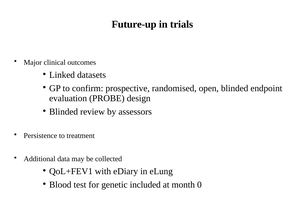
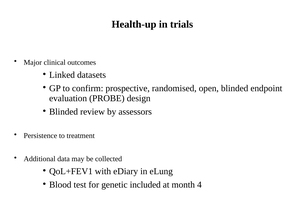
Future-up: Future-up -> Health-up
0: 0 -> 4
